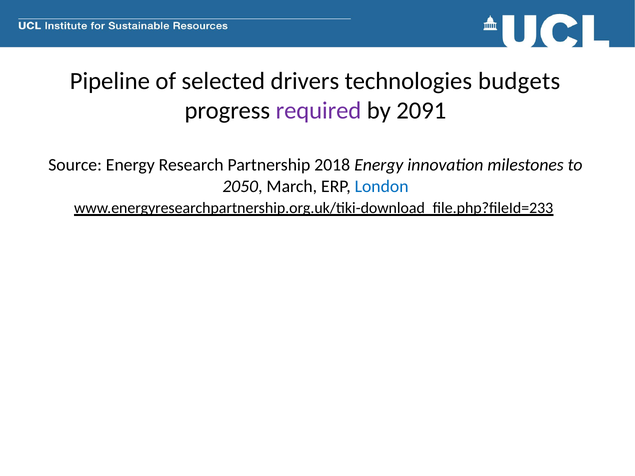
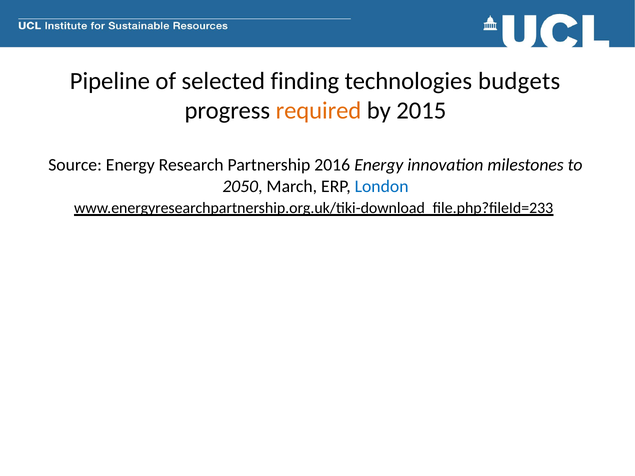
drivers: drivers -> finding
required colour: purple -> orange
2091: 2091 -> 2015
2018: 2018 -> 2016
